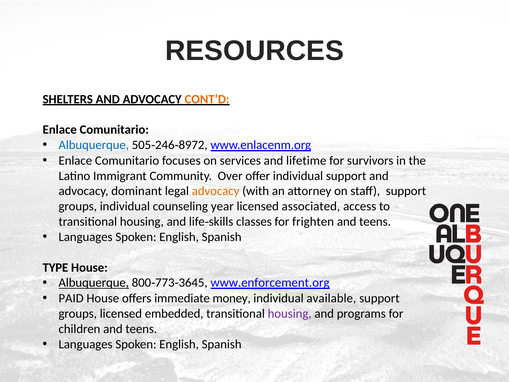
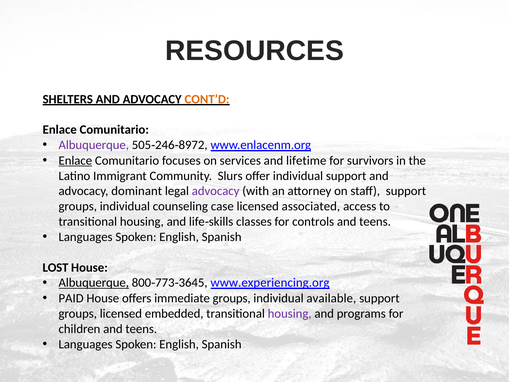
Albuquerque at (94, 145) colour: blue -> purple
Enlace at (75, 160) underline: none -> present
Over: Over -> Slurs
advocacy at (216, 191) colour: orange -> purple
year: year -> case
frighten: frighten -> controls
TYPE: TYPE -> LOST
www.enforcement.org: www.enforcement.org -> www.experiencing.org
immediate money: money -> groups
